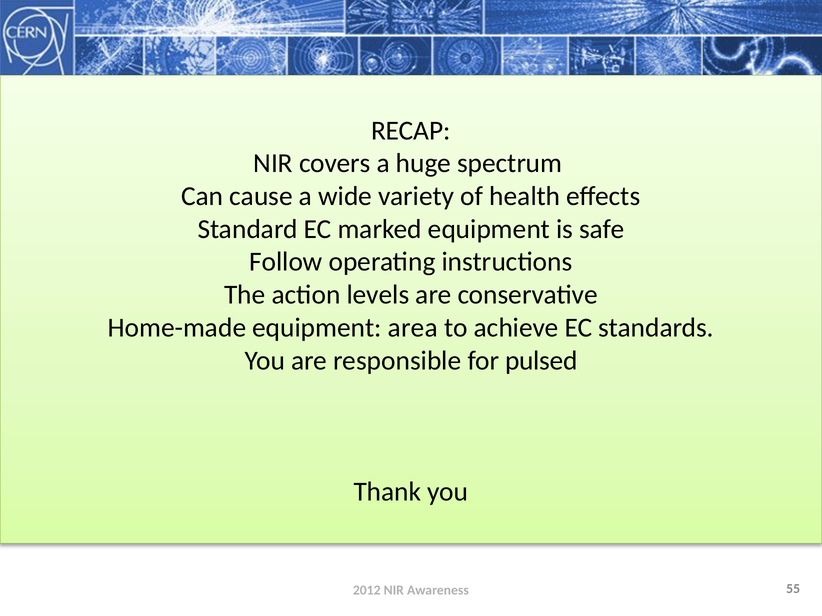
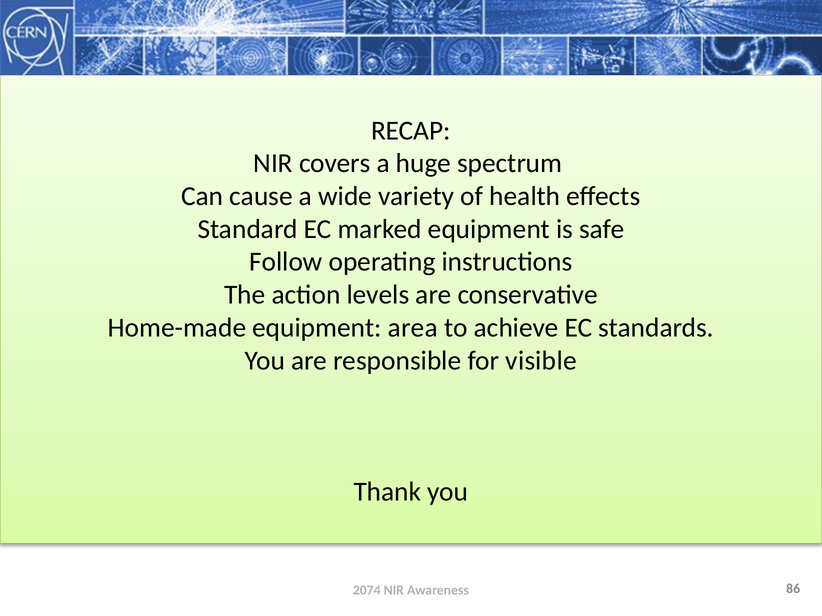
pulsed: pulsed -> visible
2012: 2012 -> 2074
55: 55 -> 86
